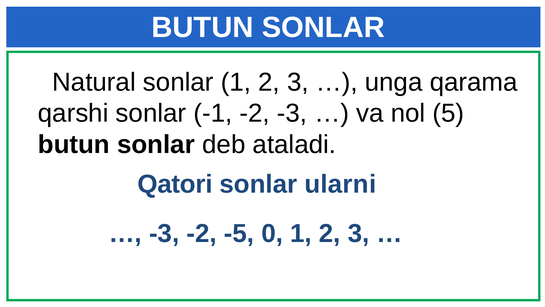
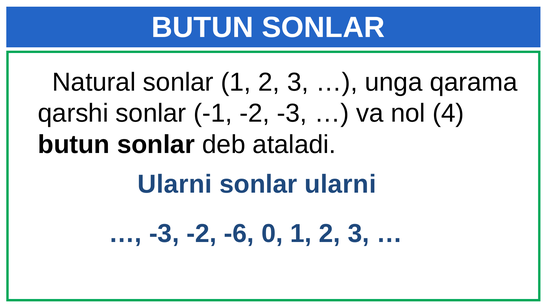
5: 5 -> 4
Qatori at (175, 184): Qatori -> Ularni
-5: -5 -> -6
